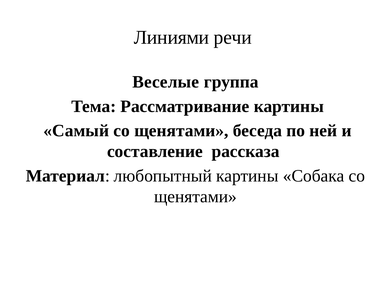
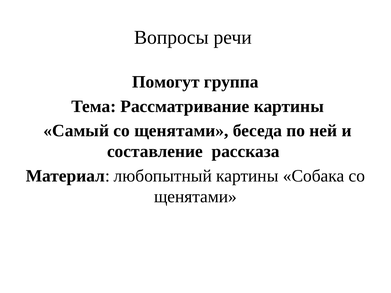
Линиями: Линиями -> Вопросы
Веселые: Веселые -> Помогут
